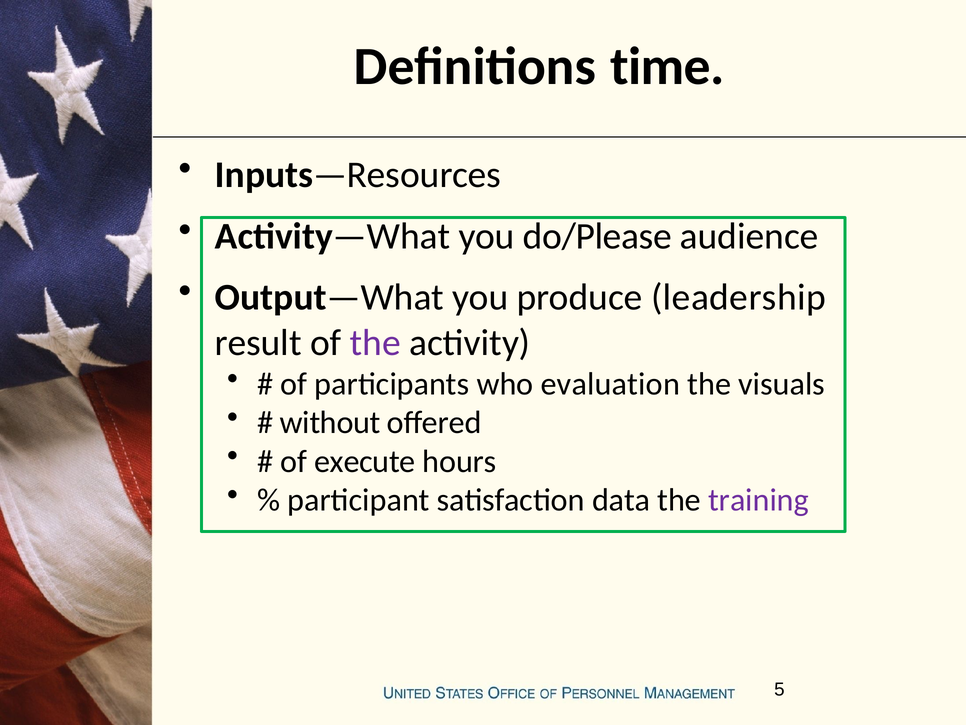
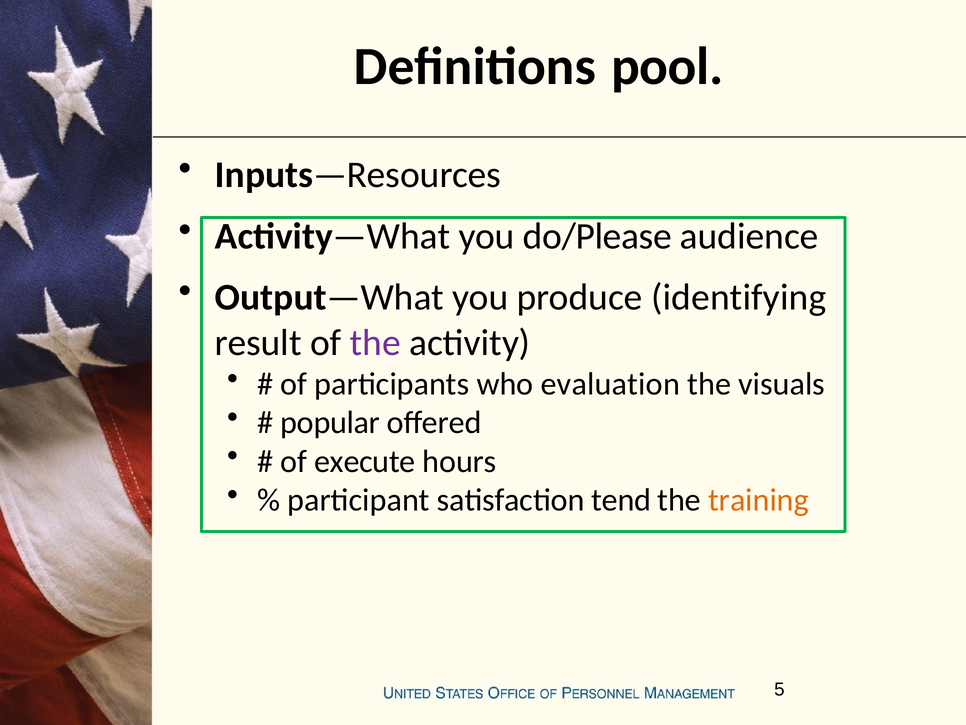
time: time -> pool
leadership: leadership -> identifying
without: without -> popular
data: data -> tend
training colour: purple -> orange
